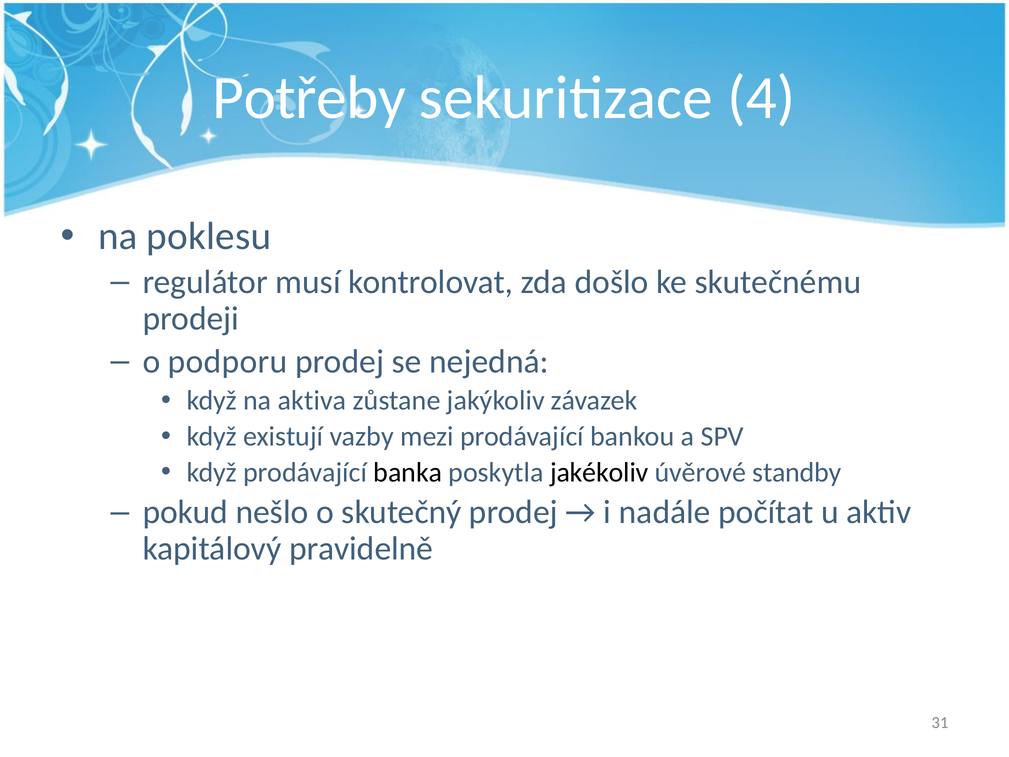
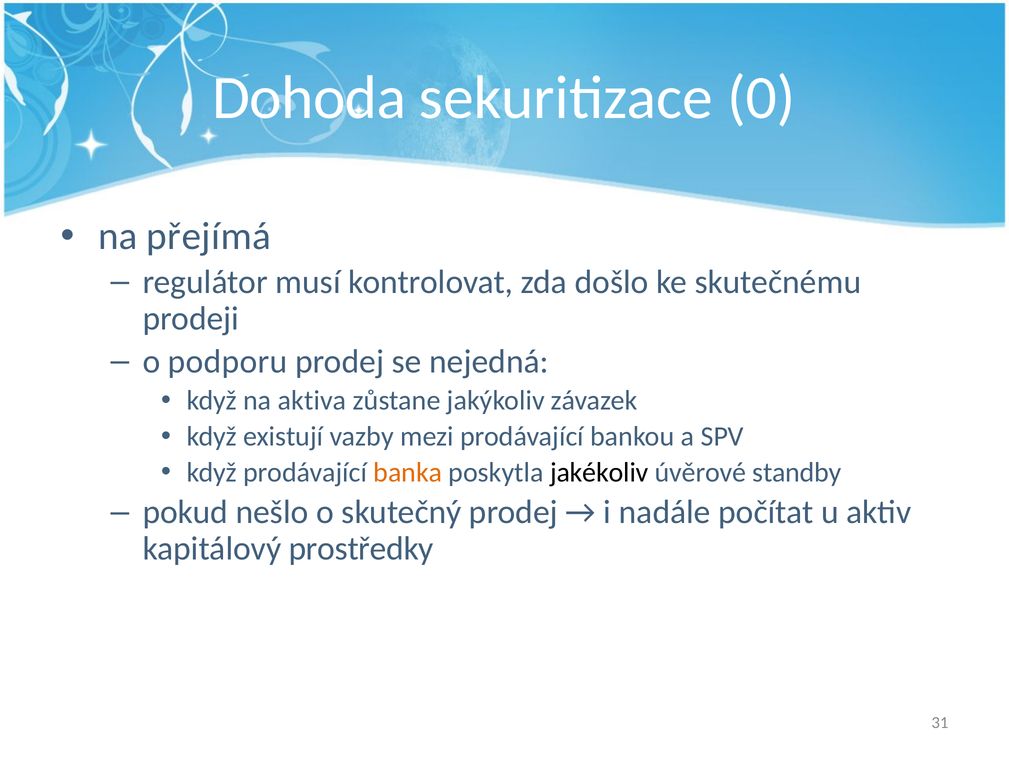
Potřeby: Potřeby -> Dohoda
4: 4 -> 0
poklesu: poklesu -> přejímá
banka colour: black -> orange
pravidelně: pravidelně -> prostředky
